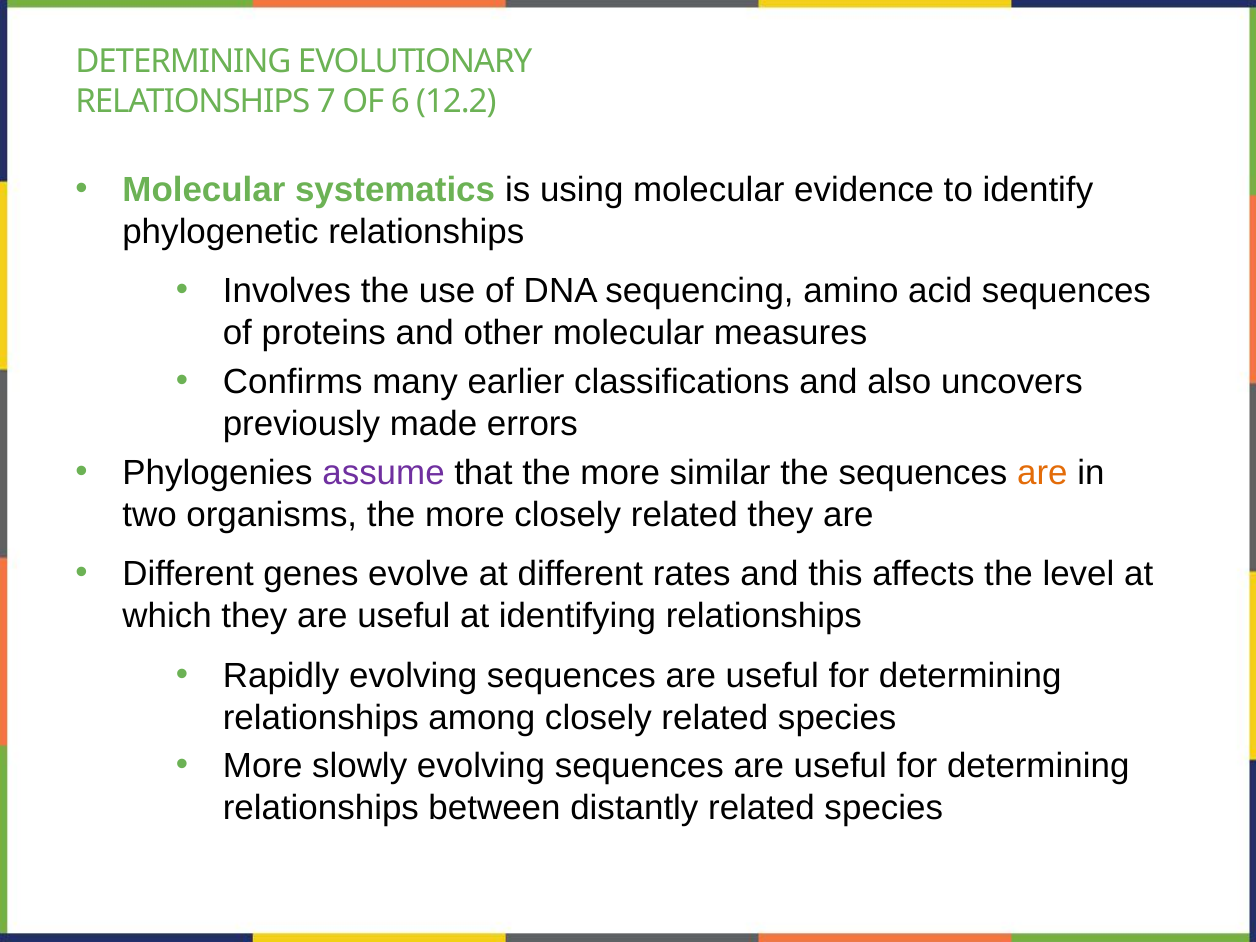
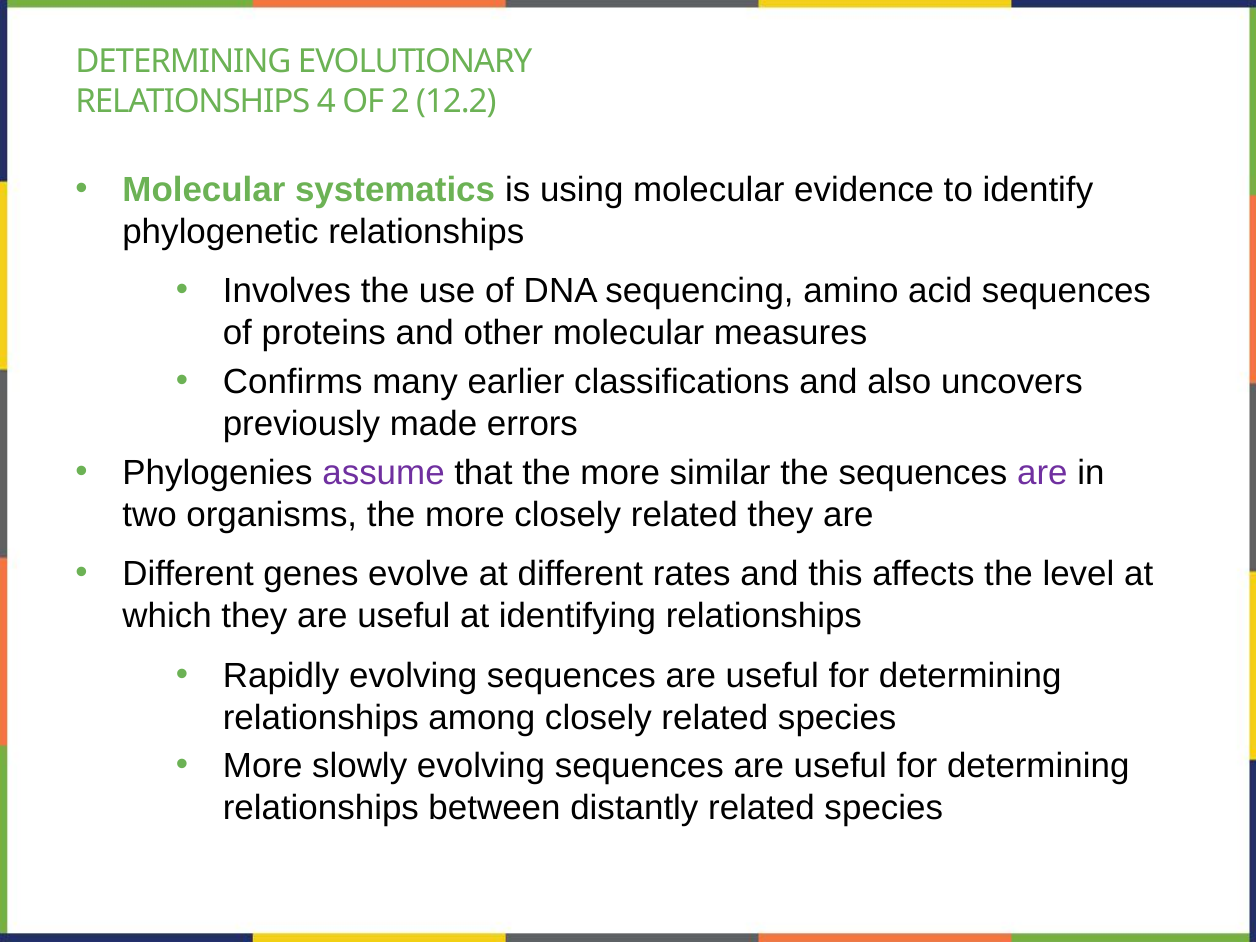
7: 7 -> 4
6: 6 -> 2
are at (1042, 473) colour: orange -> purple
